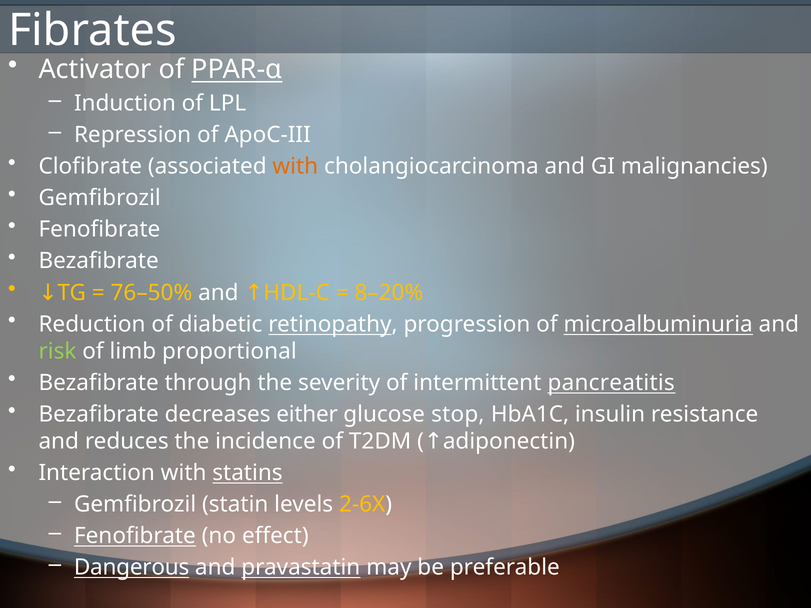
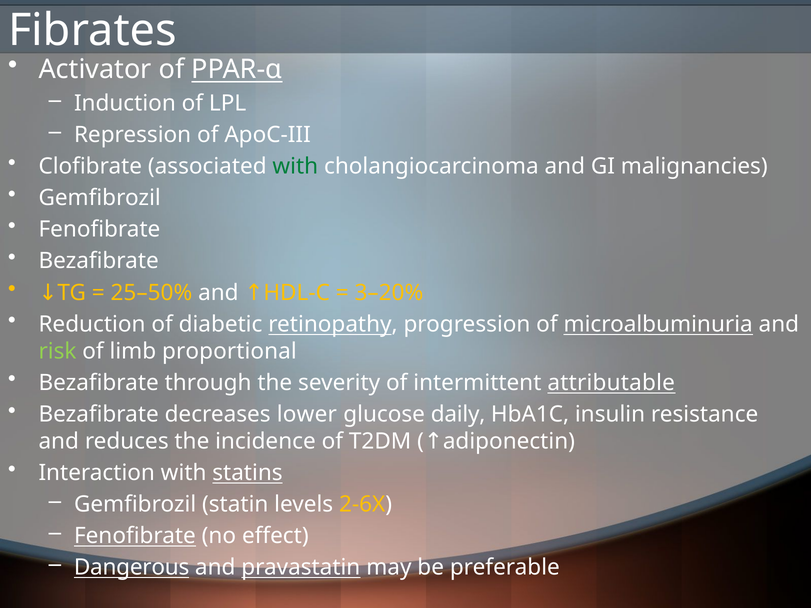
with at (295, 167) colour: orange -> green
76–50%: 76–50% -> 25–50%
8–20%: 8–20% -> 3–20%
pancreatitis: pancreatitis -> attributable
either: either -> lower
stop: stop -> daily
